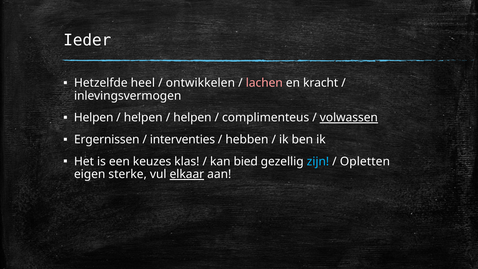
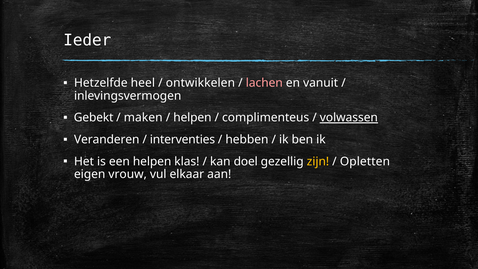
kracht: kracht -> vanuit
Helpen at (94, 118): Helpen -> Gebekt
helpen at (143, 118): helpen -> maken
Ergernissen: Ergernissen -> Veranderen
een keuzes: keuzes -> helpen
bied: bied -> doel
zijn colour: light blue -> yellow
sterke: sterke -> vrouw
elkaar underline: present -> none
